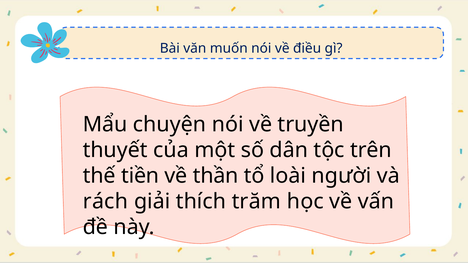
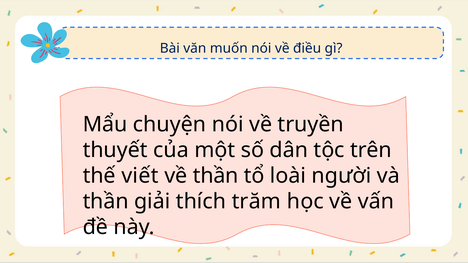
tiền: tiền -> viết
rách at (106, 202): rách -> thần
